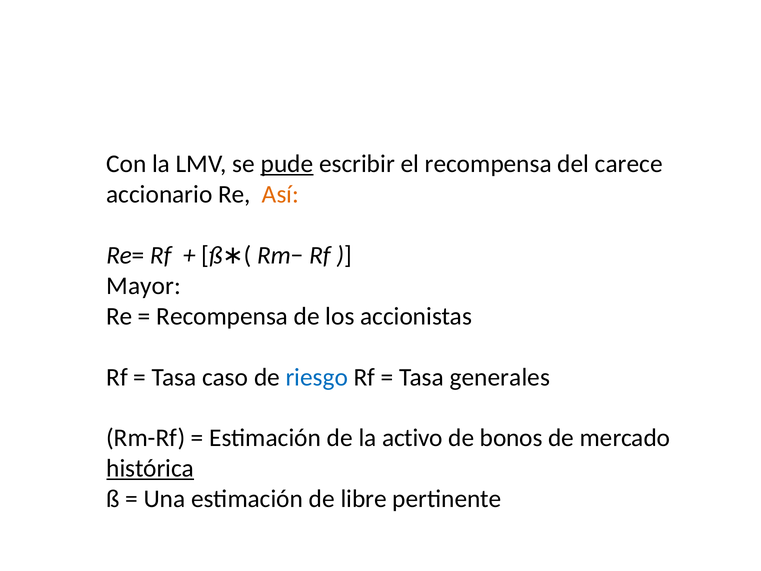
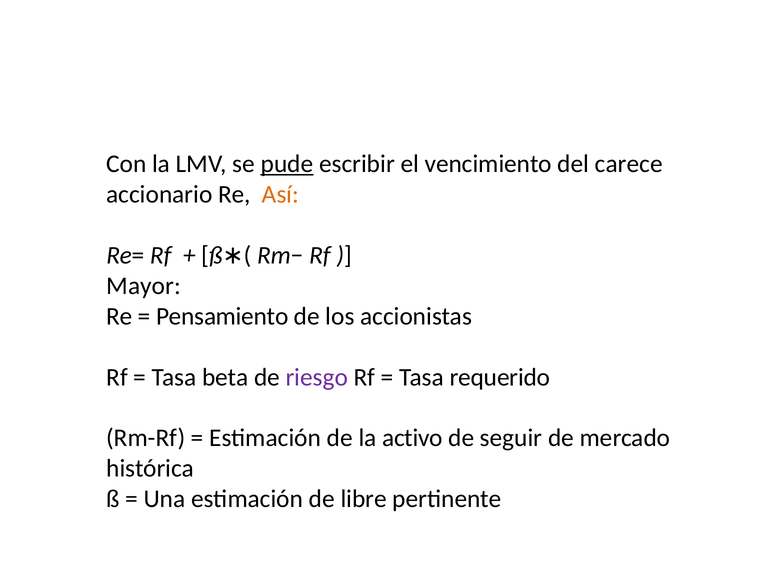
el recompensa: recompensa -> vencimiento
Recompensa at (222, 316): Recompensa -> Pensamiento
caso: caso -> beta
riesgo colour: blue -> purple
generales: generales -> requerido
bonos: bonos -> seguir
histórica underline: present -> none
